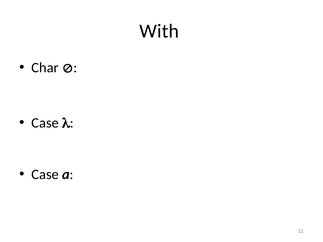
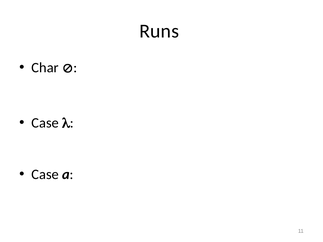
With: With -> Runs
